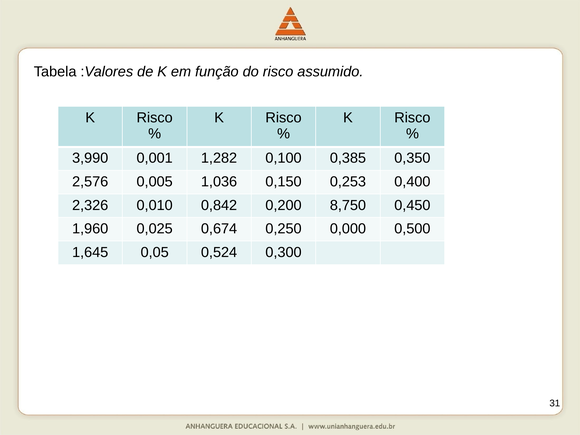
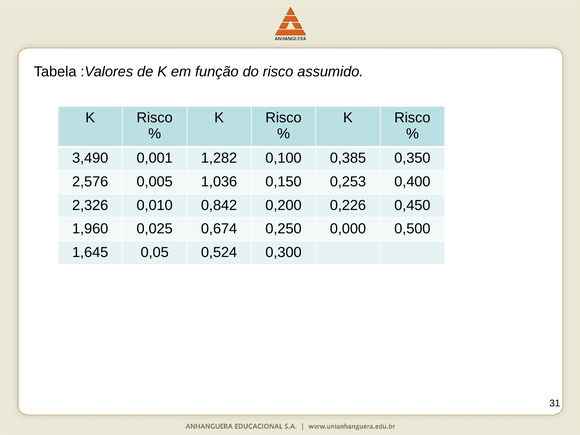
3,990: 3,990 -> 3,490
8,750: 8,750 -> 0,226
